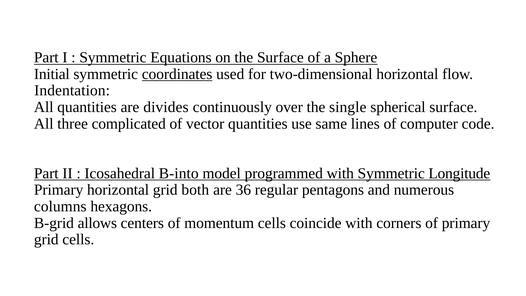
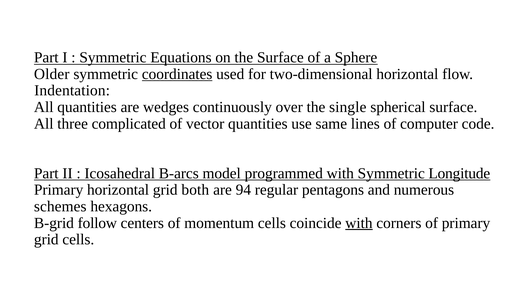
Initial: Initial -> Older
divides: divides -> wedges
B-into: B-into -> B-arcs
36: 36 -> 94
columns: columns -> schemes
allows: allows -> follow
with at (359, 223) underline: none -> present
